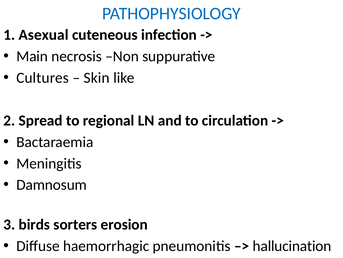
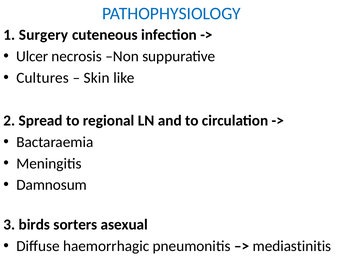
Asexual: Asexual -> Surgery
Main: Main -> Ulcer
erosion: erosion -> asexual
hallucination: hallucination -> mediastinitis
